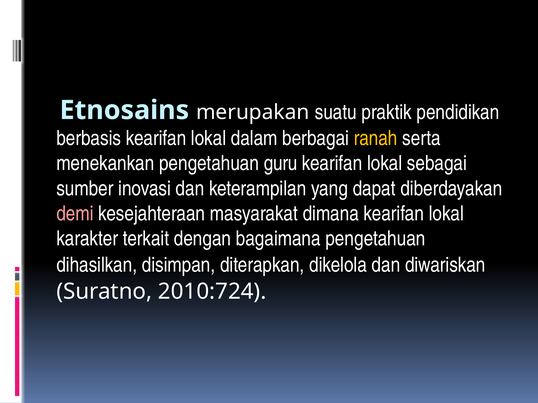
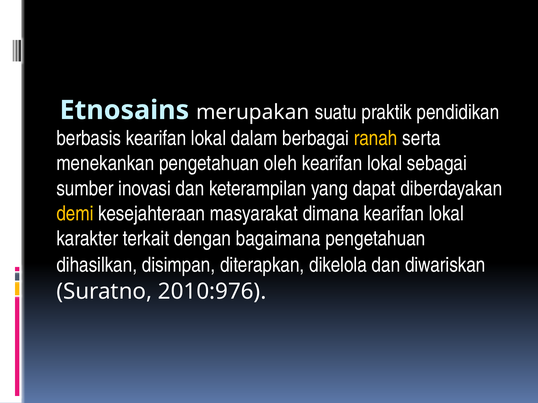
guru: guru -> oleh
demi colour: pink -> yellow
2010:724: 2010:724 -> 2010:976
